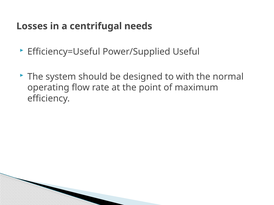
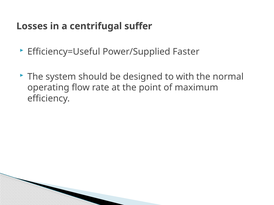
needs: needs -> suffer
Useful: Useful -> Faster
